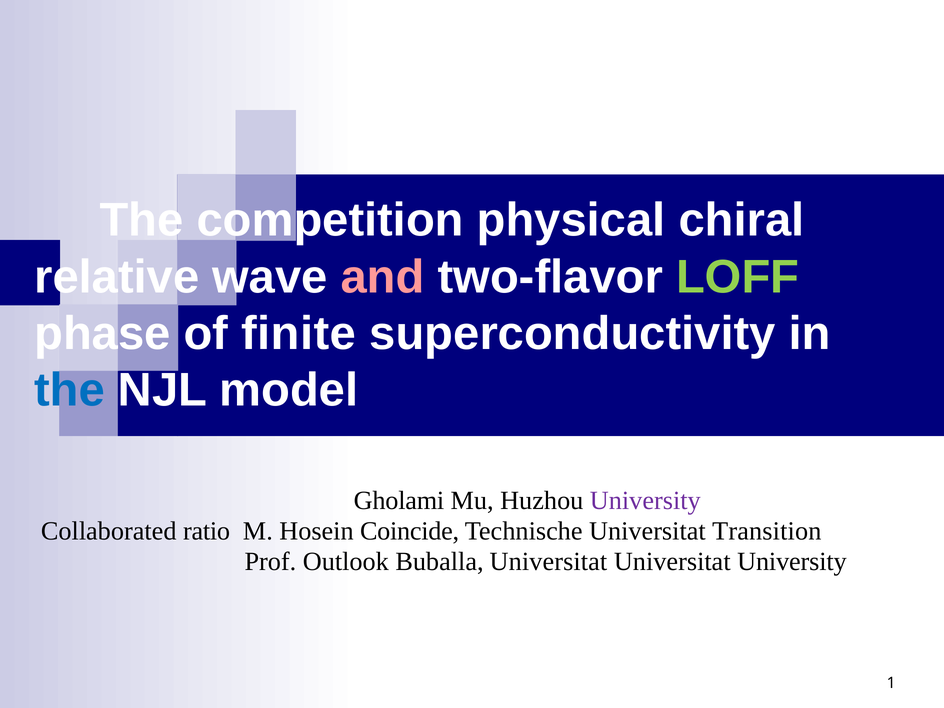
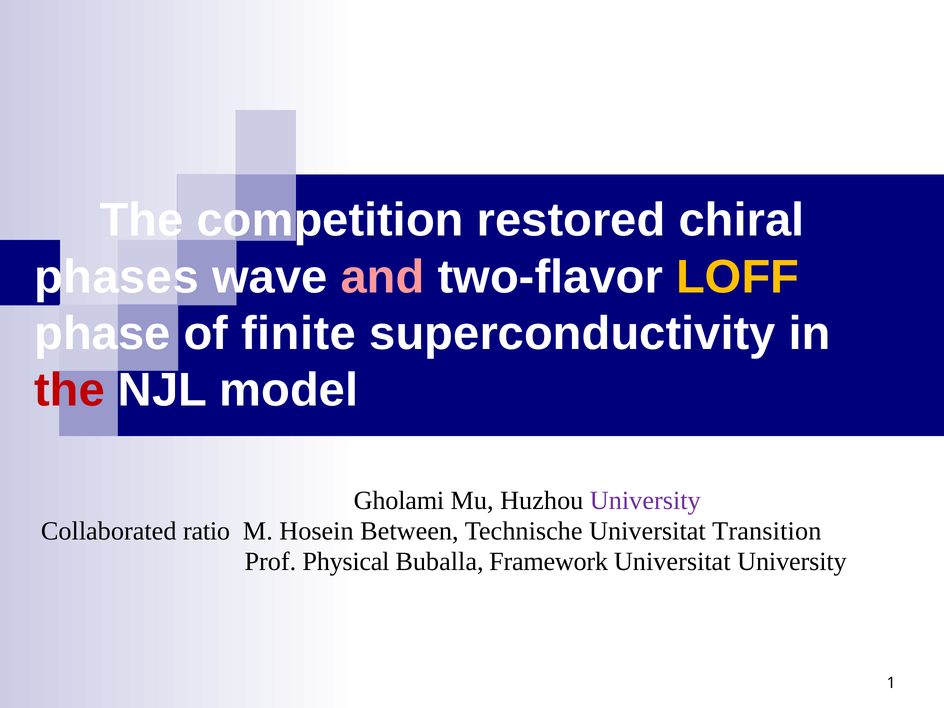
physical: physical -> restored
relative: relative -> phases
LOFF colour: light green -> yellow
the at (70, 390) colour: blue -> red
Coincide: Coincide -> Between
Outlook: Outlook -> Physical
Buballa Universitat: Universitat -> Framework
